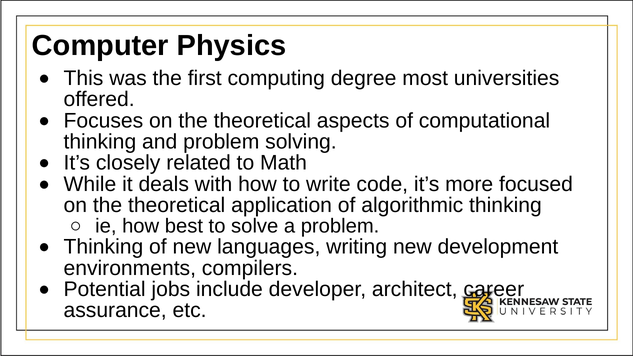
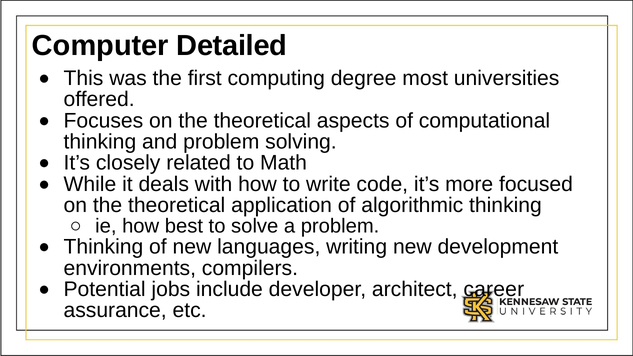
Physics: Physics -> Detailed
